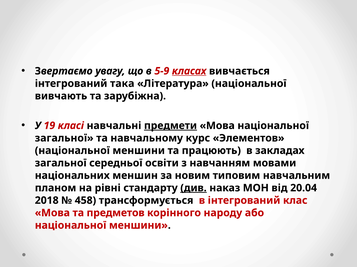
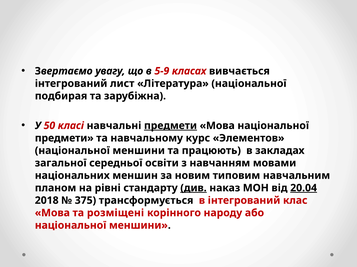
класах underline: present -> none
така: така -> лист
вивчають: вивчають -> подбирая
19: 19 -> 50
загальної at (64, 138): загальної -> предмети
20.04 underline: none -> present
458: 458 -> 375
предметов: предметов -> розміщені
